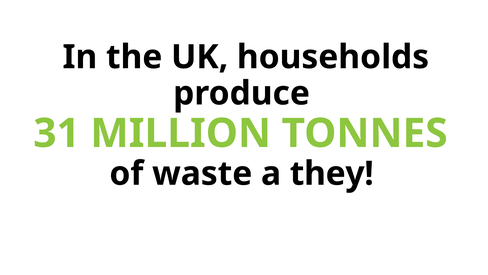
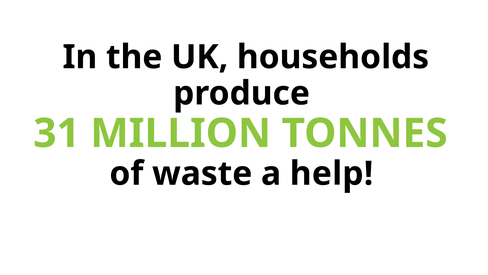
they: they -> help
